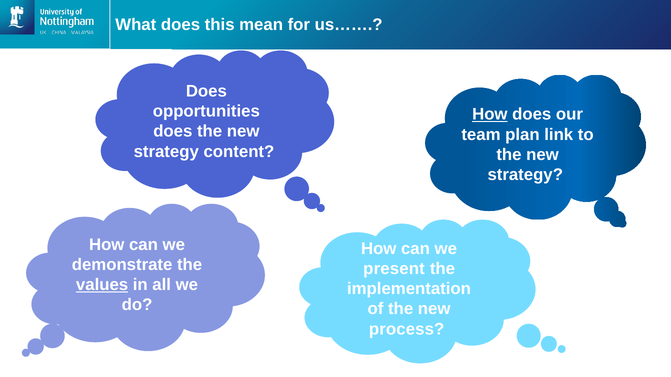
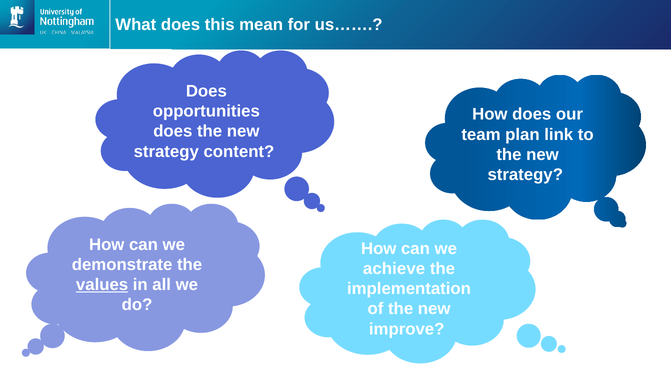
How at (490, 115) underline: present -> none
present: present -> achieve
process: process -> improve
